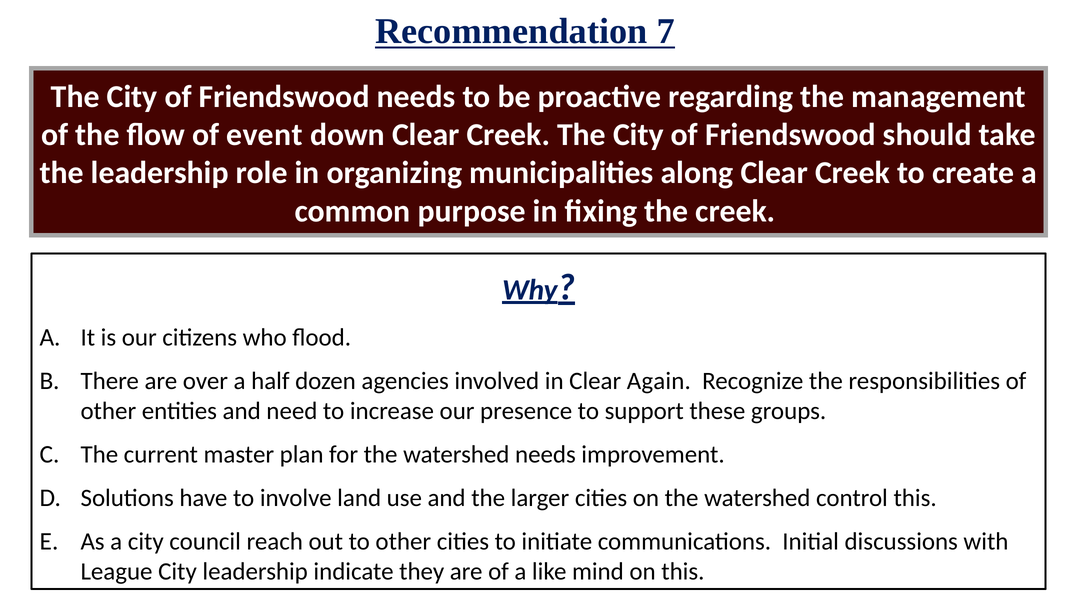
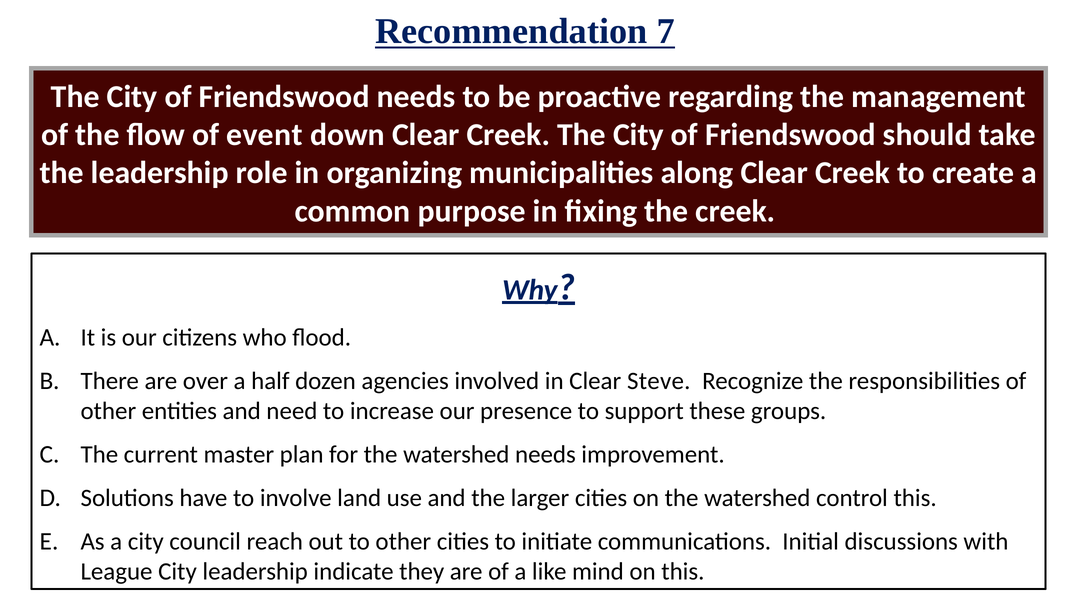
Again: Again -> Steve
